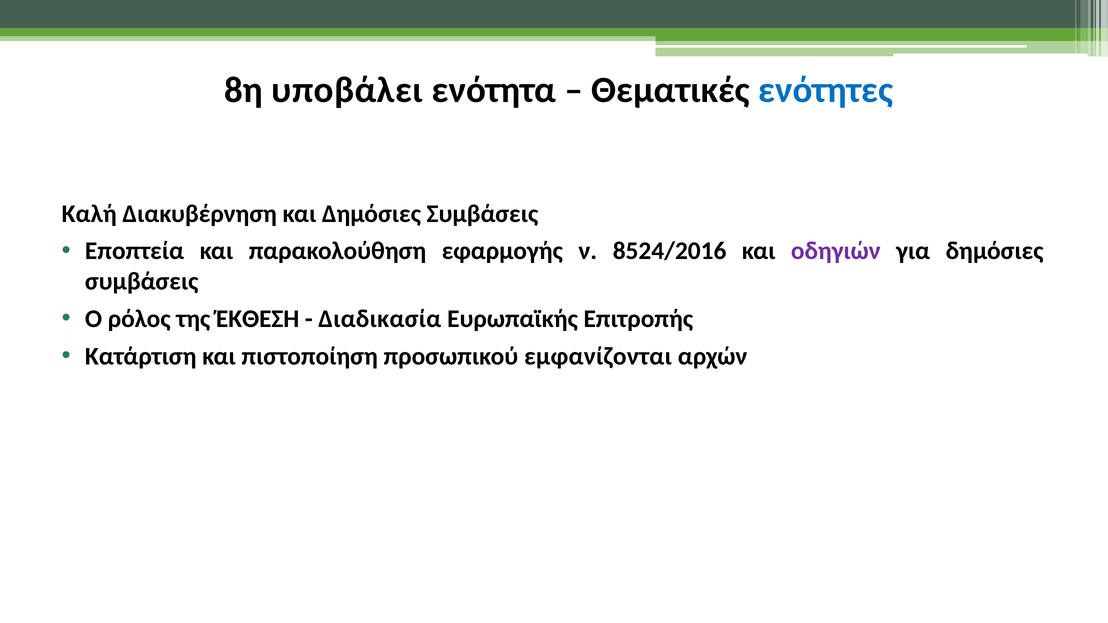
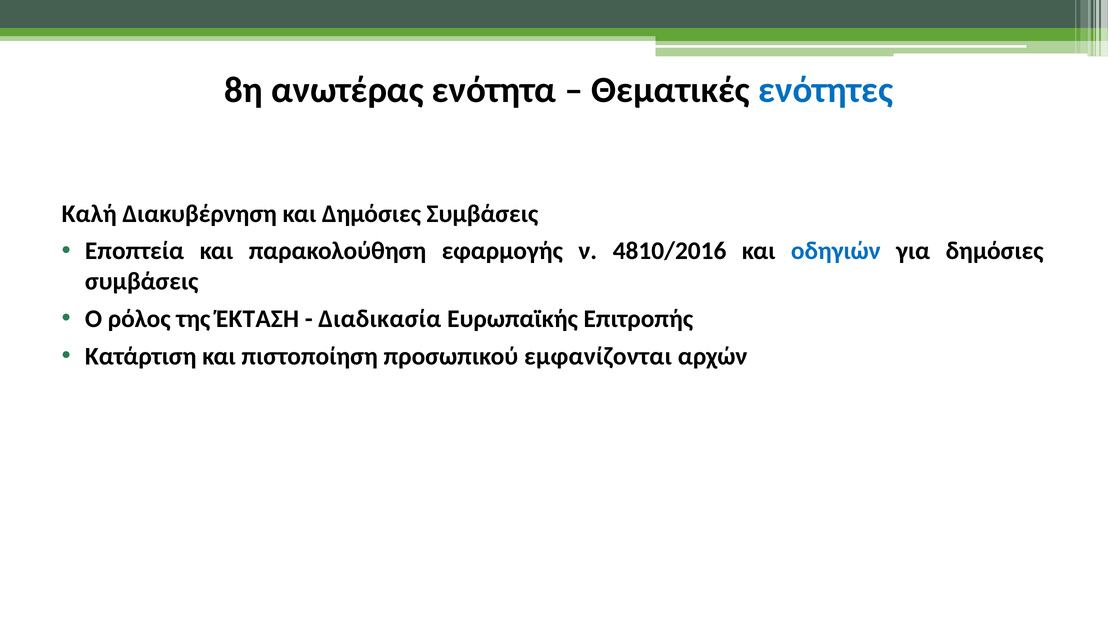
υποβάλει: υποβάλει -> ανωτέρας
8524/2016: 8524/2016 -> 4810/2016
οδηγιών colour: purple -> blue
ΈΚΘΕΣΗ: ΈΚΘΕΣΗ -> ΈΚΤΑΣΗ
